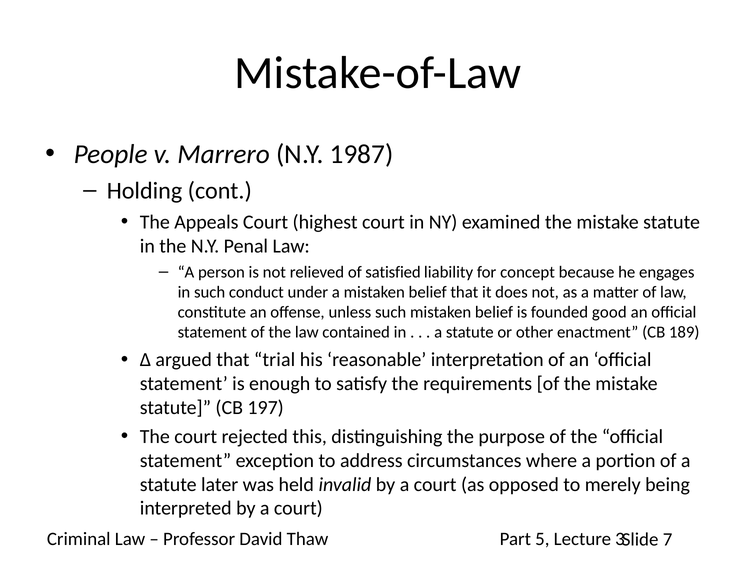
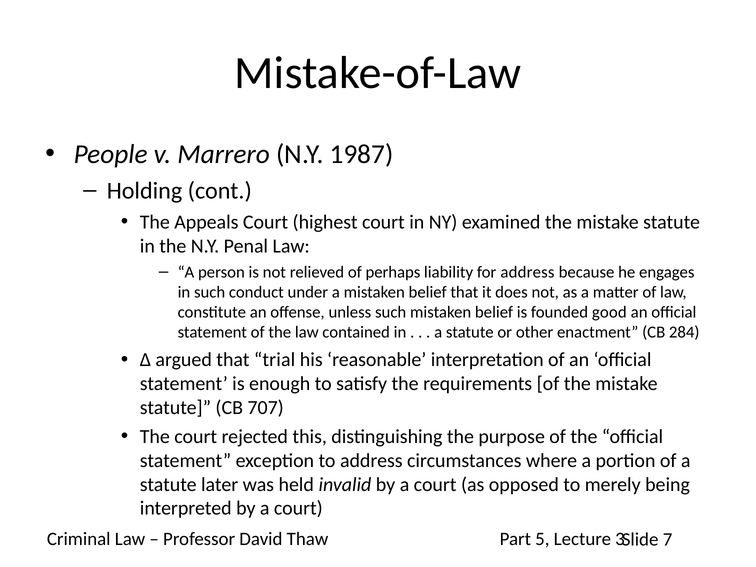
satisfied: satisfied -> perhaps
for concept: concept -> address
189: 189 -> 284
197: 197 -> 707
